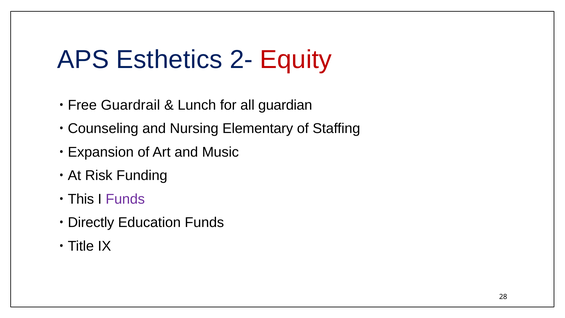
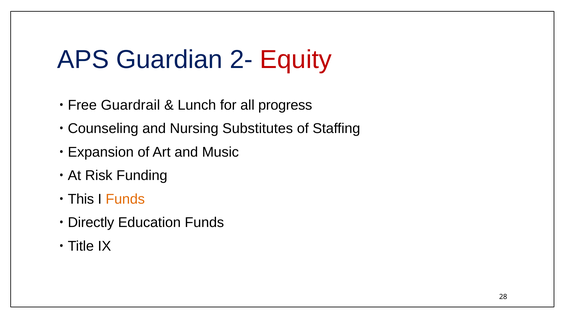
Esthetics: Esthetics -> Guardian
guardian: guardian -> progress
Elementary: Elementary -> Substitutes
Funds at (125, 199) colour: purple -> orange
